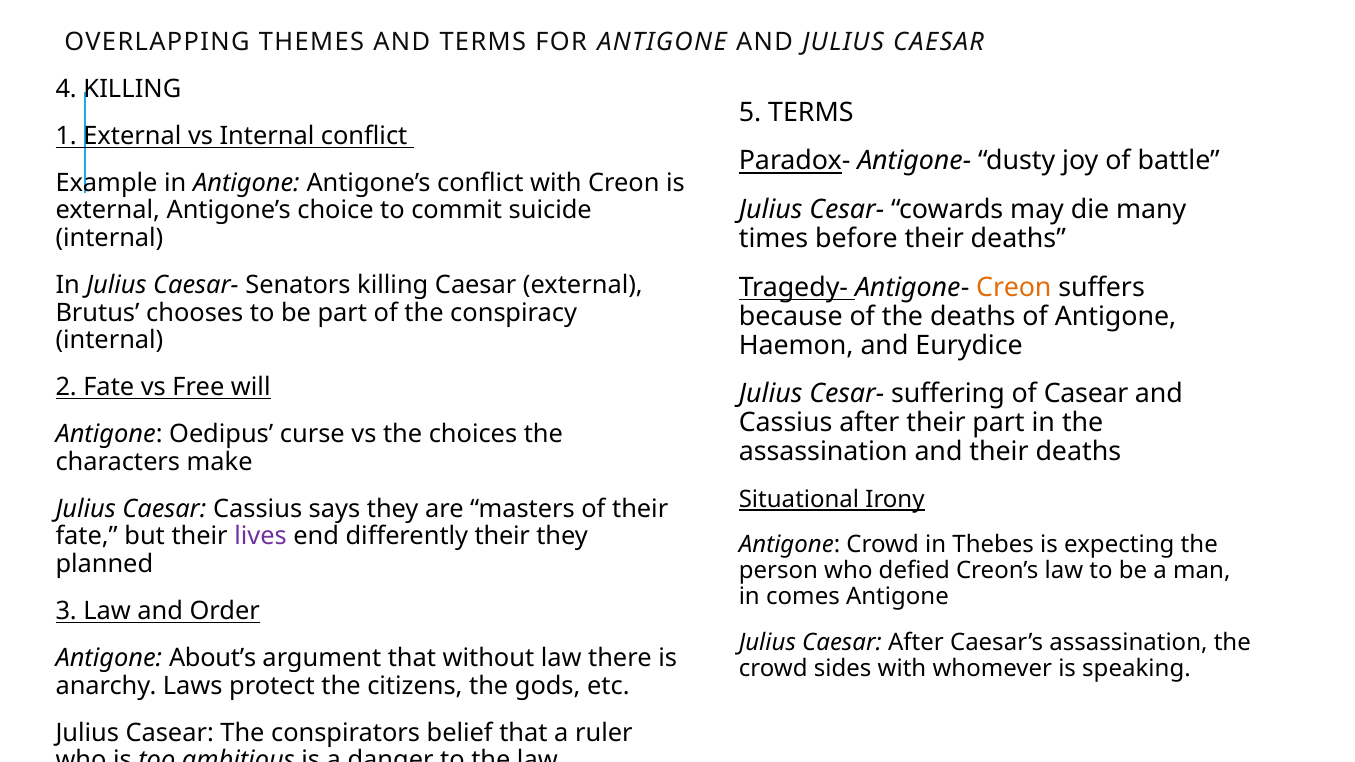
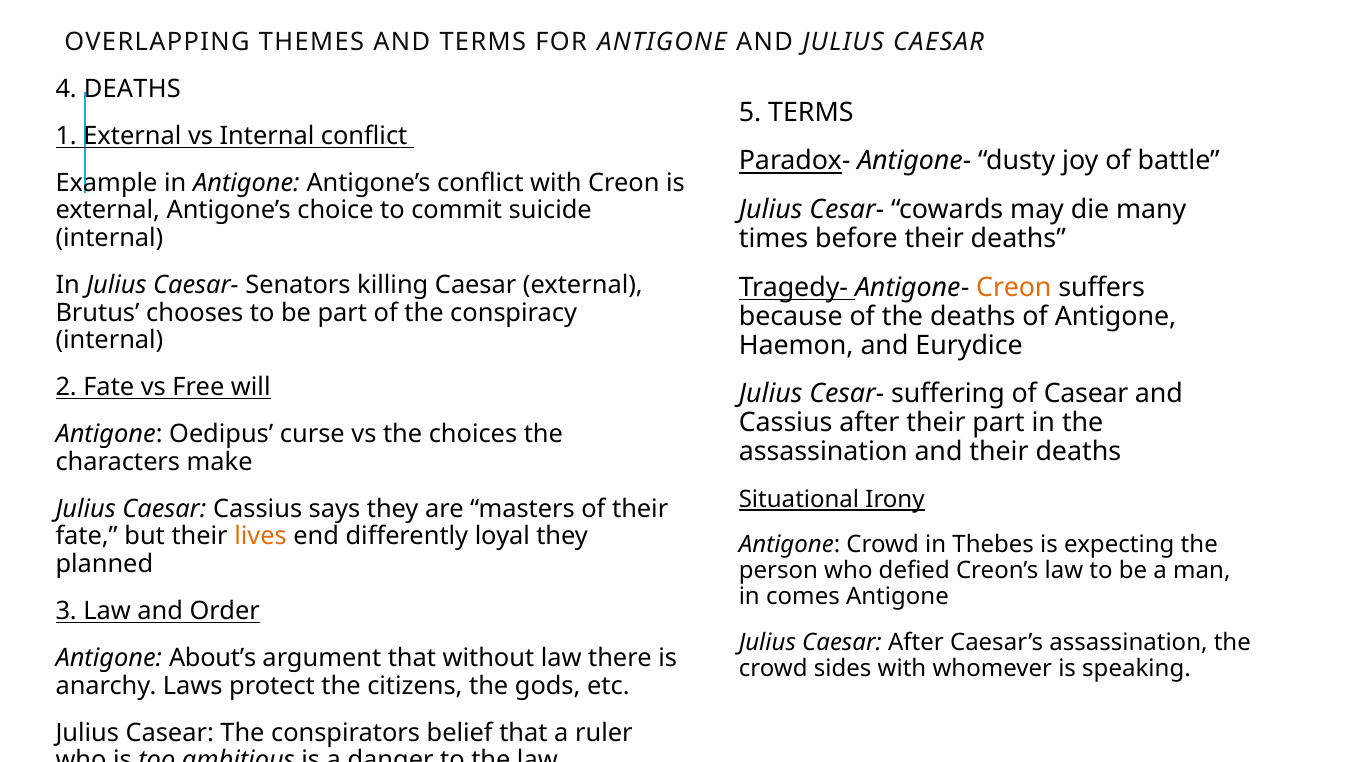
4 KILLING: KILLING -> DEATHS
lives colour: purple -> orange
differently their: their -> loyal
